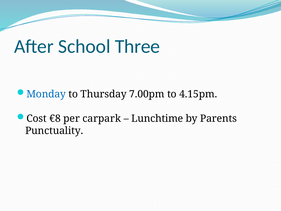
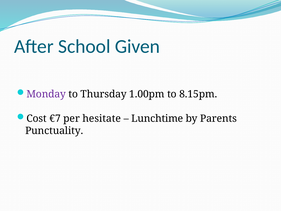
Three: Three -> Given
Monday colour: blue -> purple
7.00pm: 7.00pm -> 1.00pm
4.15pm: 4.15pm -> 8.15pm
€8: €8 -> €7
carpark: carpark -> hesitate
